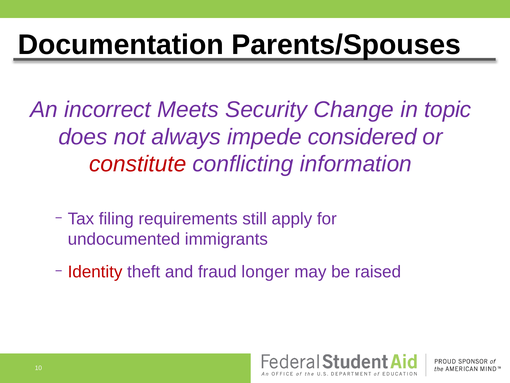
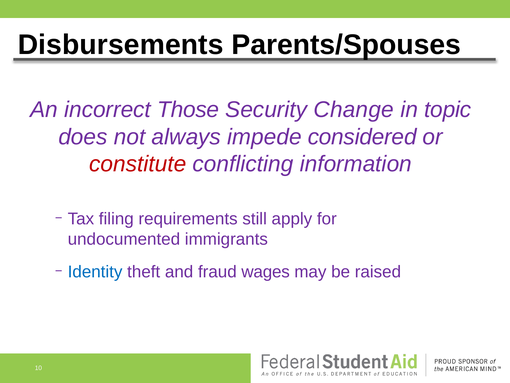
Documentation: Documentation -> Disbursements
Meets: Meets -> Those
Identity colour: red -> blue
longer: longer -> wages
